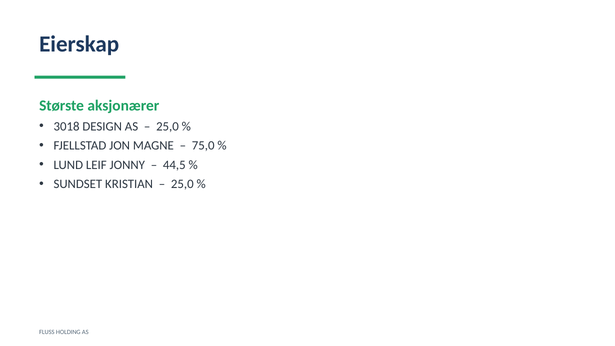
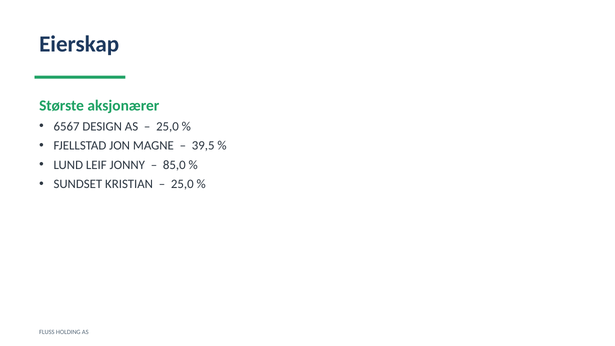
3018: 3018 -> 6567
75,0: 75,0 -> 39,5
44,5: 44,5 -> 85,0
